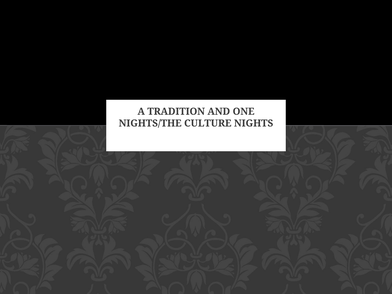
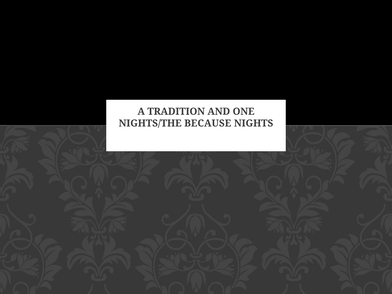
CULTURE: CULTURE -> BECAUSE
